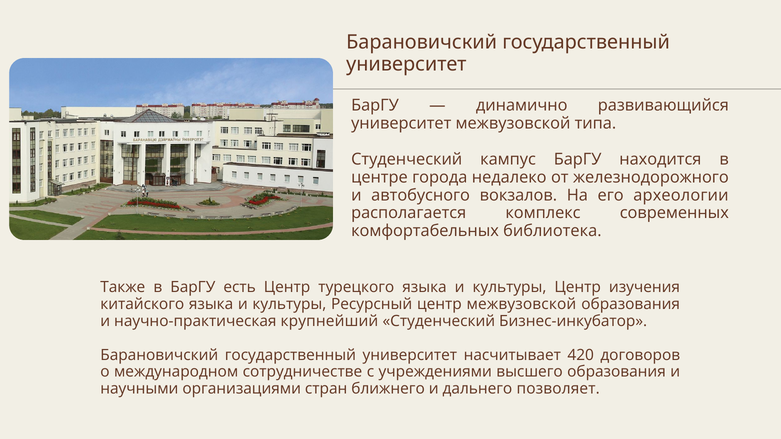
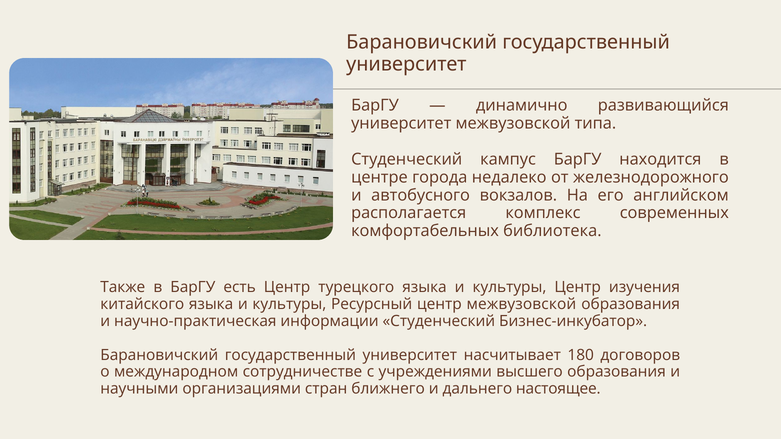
археологии: археологии -> английском
крупнейший: крупнейший -> информации
420: 420 -> 180
позволяет: позволяет -> настоящее
